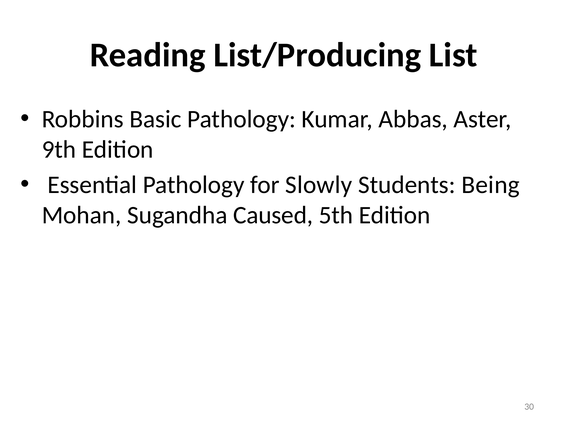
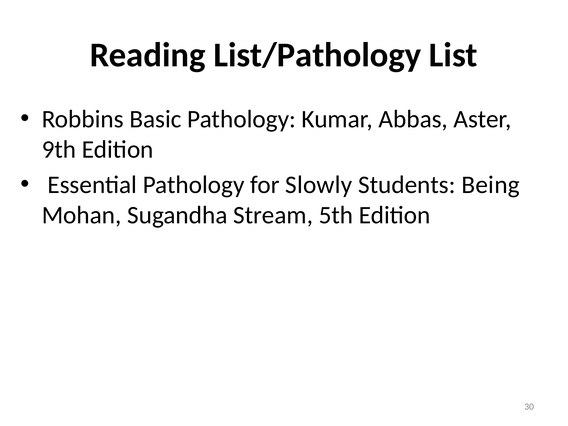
List/Producing: List/Producing -> List/Pathology
Caused: Caused -> Stream
